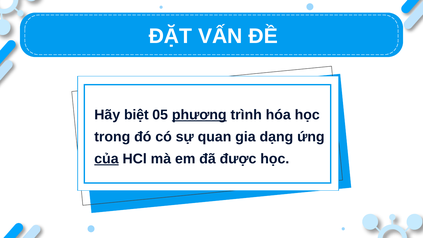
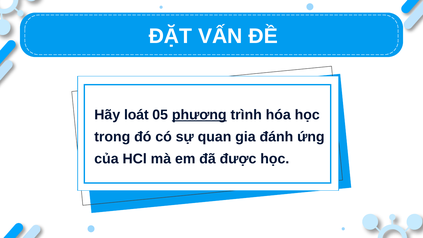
biệt: biệt -> loát
dạng: dạng -> đánh
của underline: present -> none
